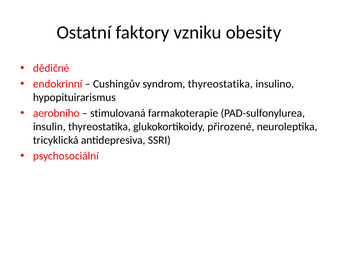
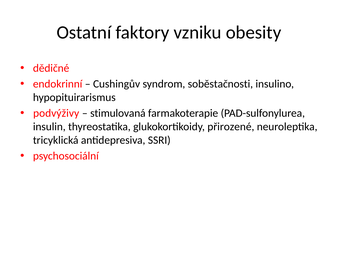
syndrom thyreostatika: thyreostatika -> soběstačnosti
aerobního: aerobního -> podvýživy
